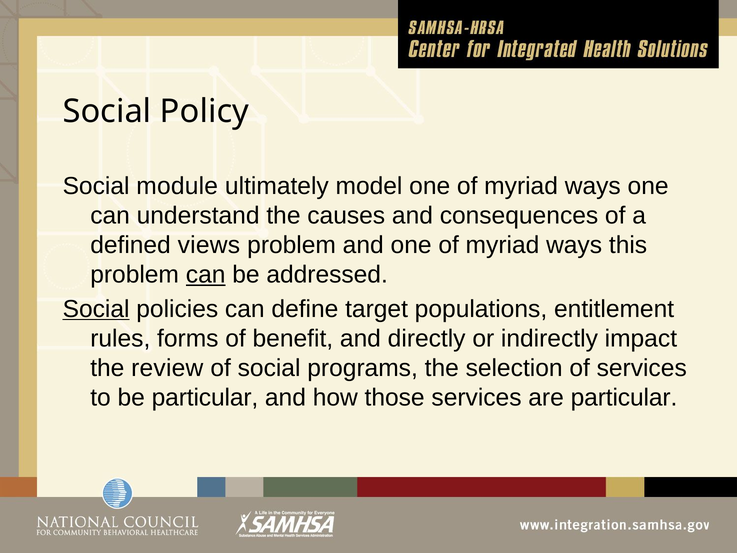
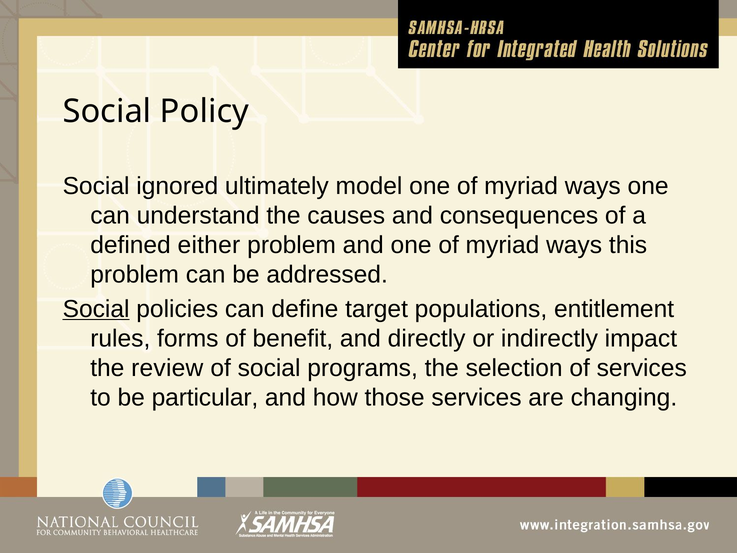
module: module -> ignored
views: views -> either
can at (206, 274) underline: present -> none
are particular: particular -> changing
